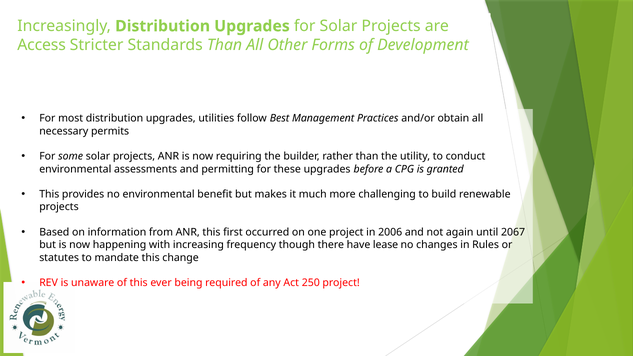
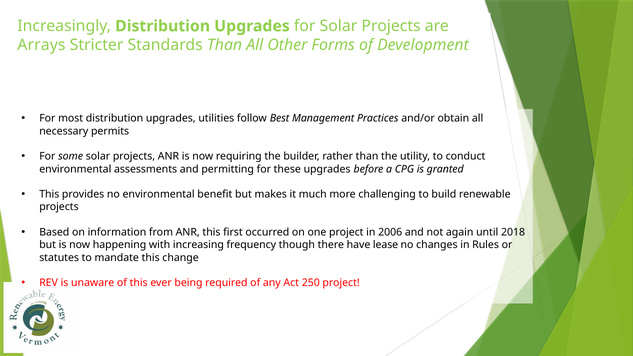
Access: Access -> Arrays
2067: 2067 -> 2018
